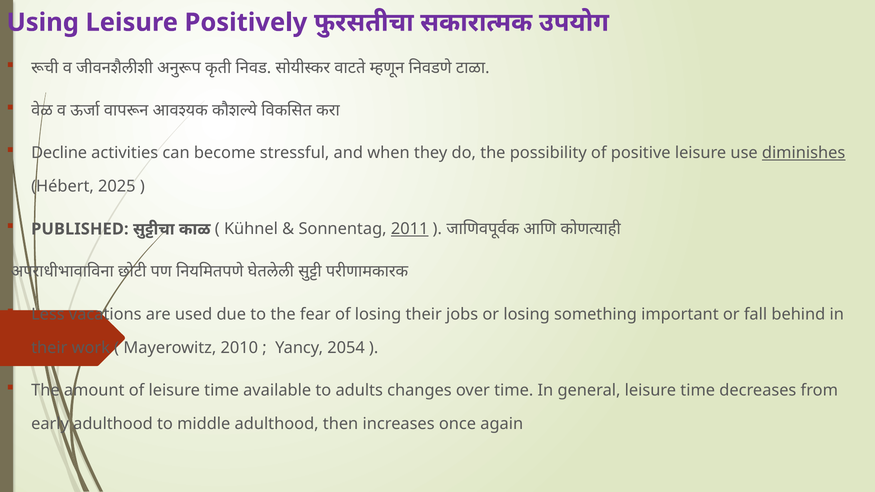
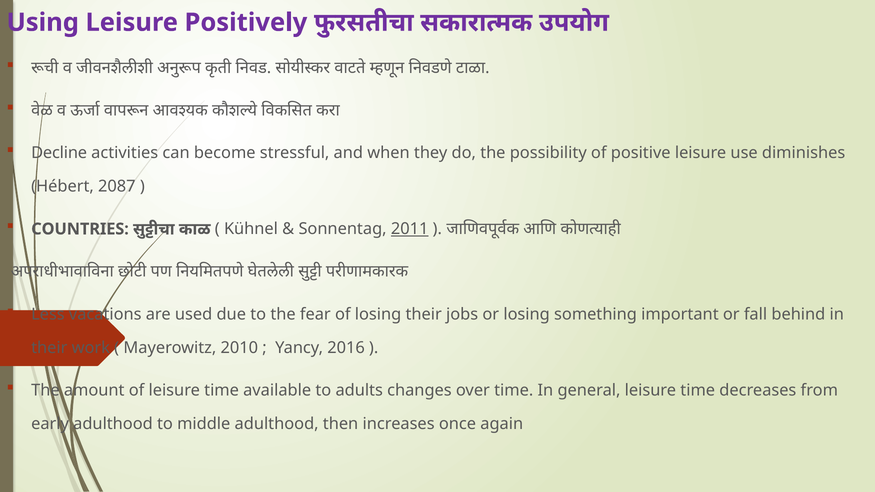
diminishes underline: present -> none
2025: 2025 -> 2087
PUBLISHED: PUBLISHED -> COUNTRIES
2054: 2054 -> 2016
